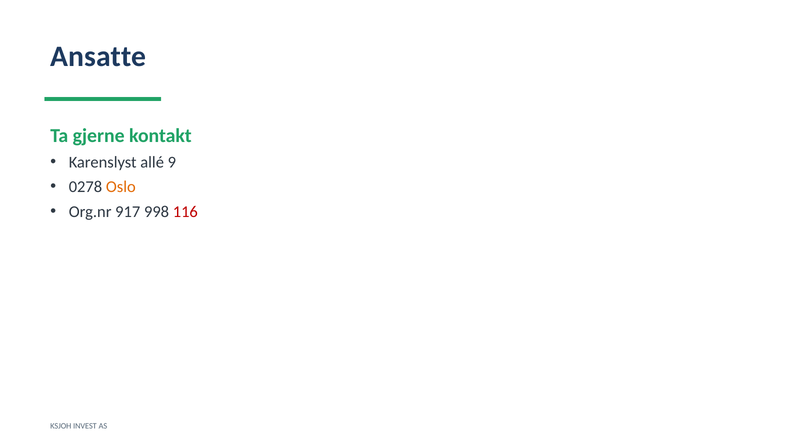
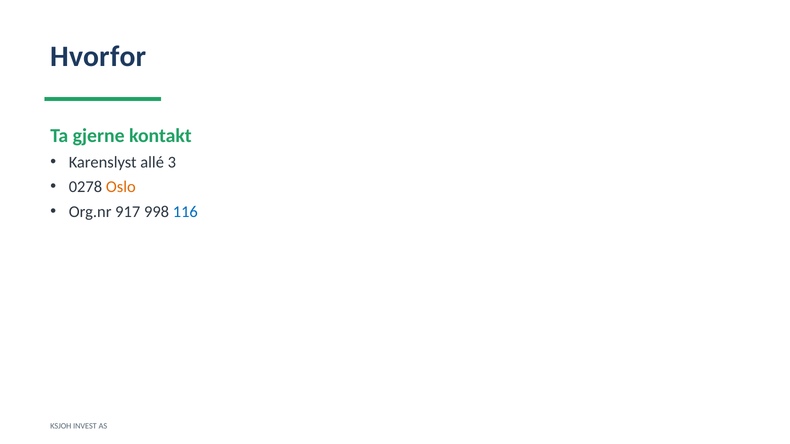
Ansatte: Ansatte -> Hvorfor
9: 9 -> 3
116 colour: red -> blue
